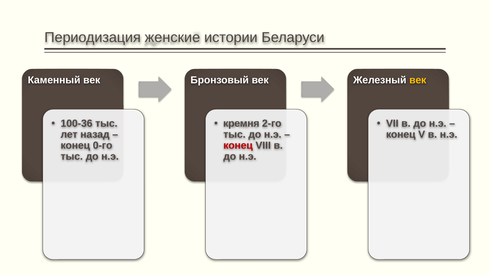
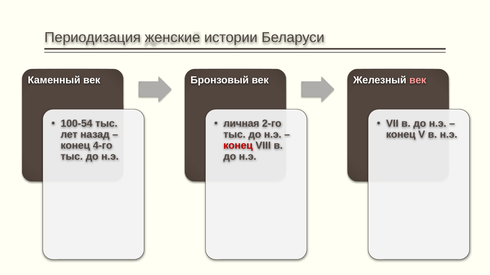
век at (418, 80) colour: yellow -> pink
100-36: 100-36 -> 100-54
кремня: кремня -> личная
0-го: 0-го -> 4-го
